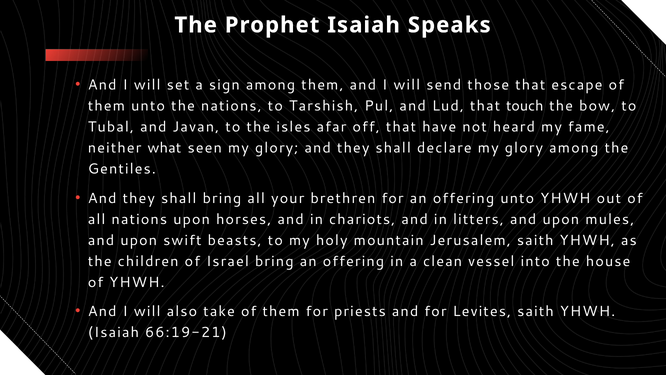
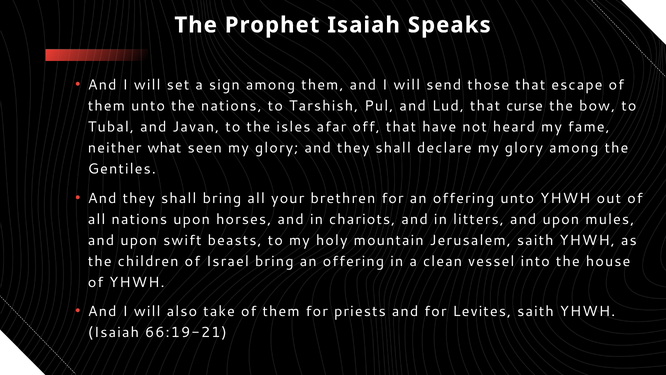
touch: touch -> curse
